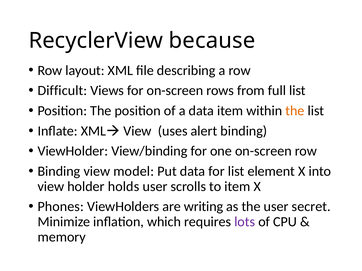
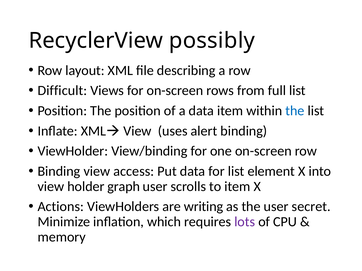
because: because -> possibly
the at (295, 111) colour: orange -> blue
model: model -> access
holds: holds -> graph
Phones: Phones -> Actions
